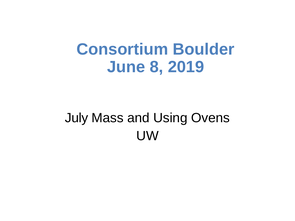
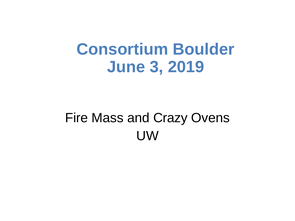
8: 8 -> 3
July: July -> Fire
Using: Using -> Crazy
